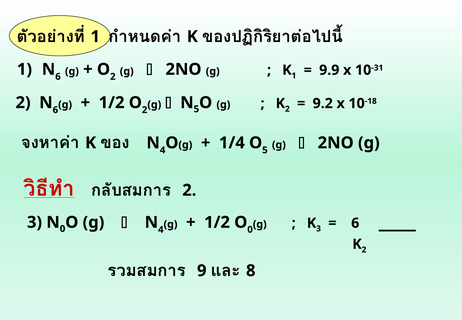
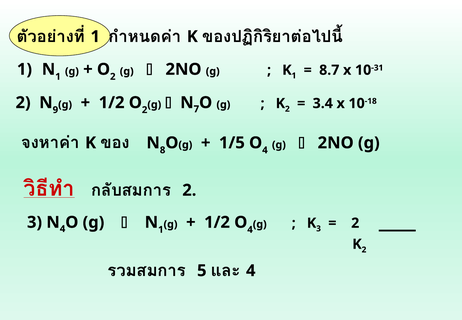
6 at (58, 77): 6 -> 1
9.9: 9.9 -> 8.7
6 at (55, 110): 6 -> 9
5 at (196, 109): 5 -> 7
9.2: 9.2 -> 3.4
4 at (163, 150): 4 -> 8
1/4: 1/4 -> 1/5
5 at (265, 150): 5 -> 4
0 at (63, 229): 0 -> 4
4 at (161, 229): 4 -> 1
0 at (250, 229): 0 -> 4
6 at (355, 223): 6 -> 2
9: 9 -> 5
8 at (251, 271): 8 -> 4
